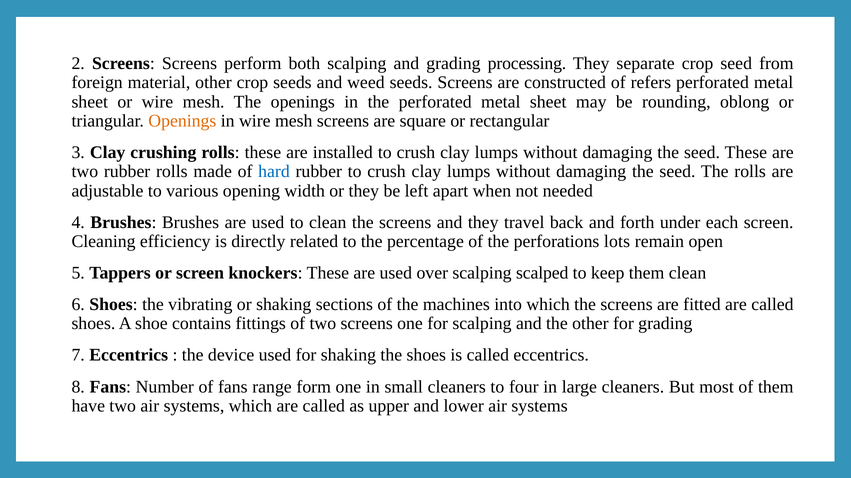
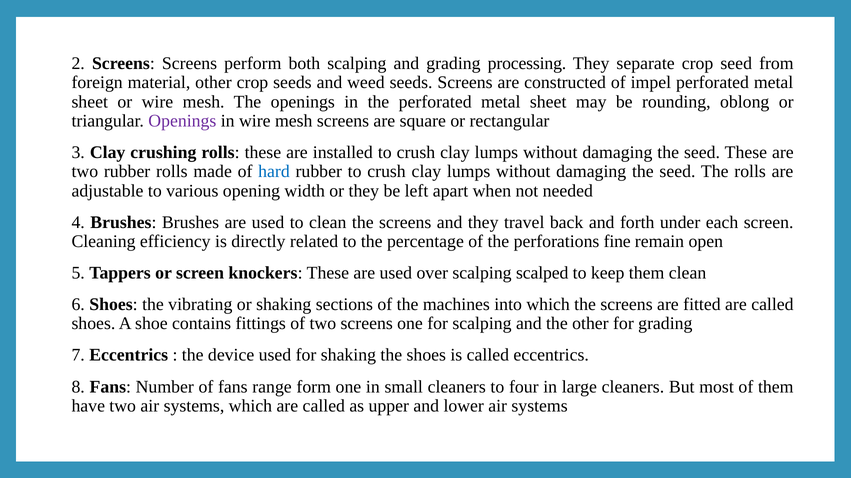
refers: refers -> impel
Openings at (182, 121) colour: orange -> purple
lots: lots -> fine
